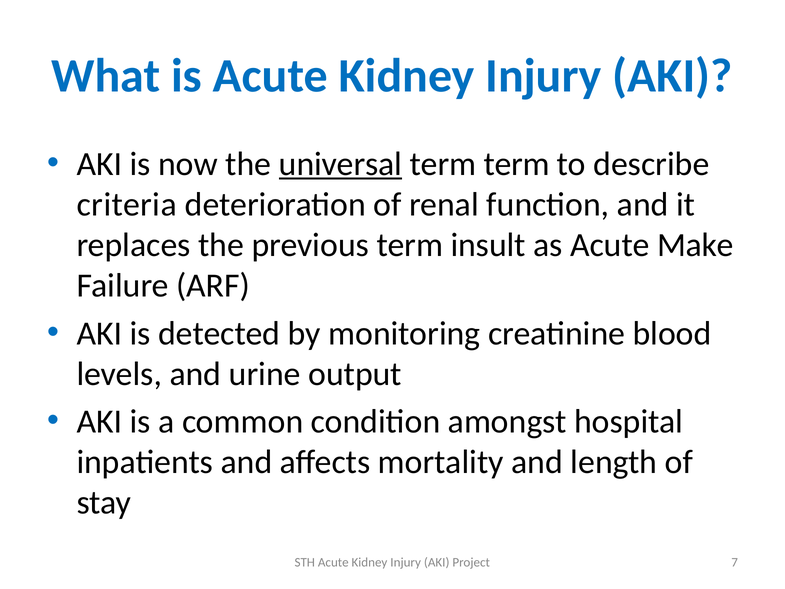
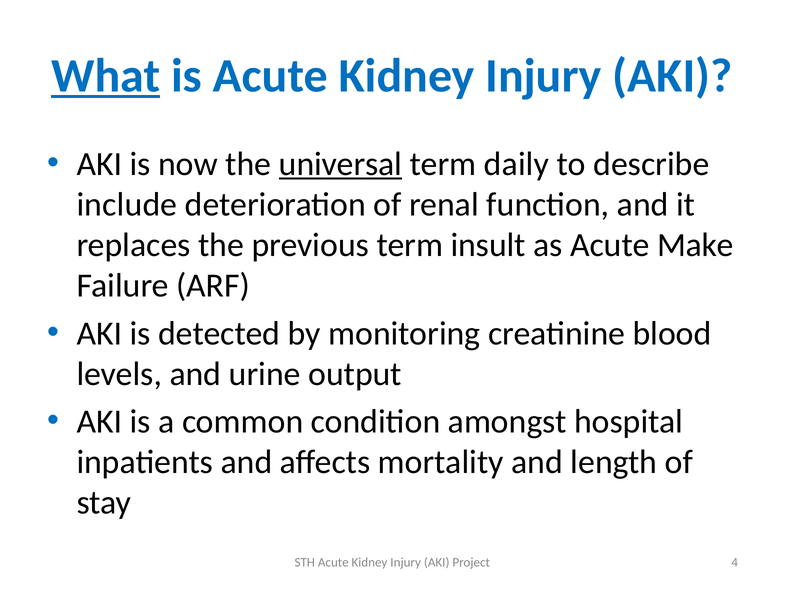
What underline: none -> present
term term: term -> daily
criteria: criteria -> include
7: 7 -> 4
